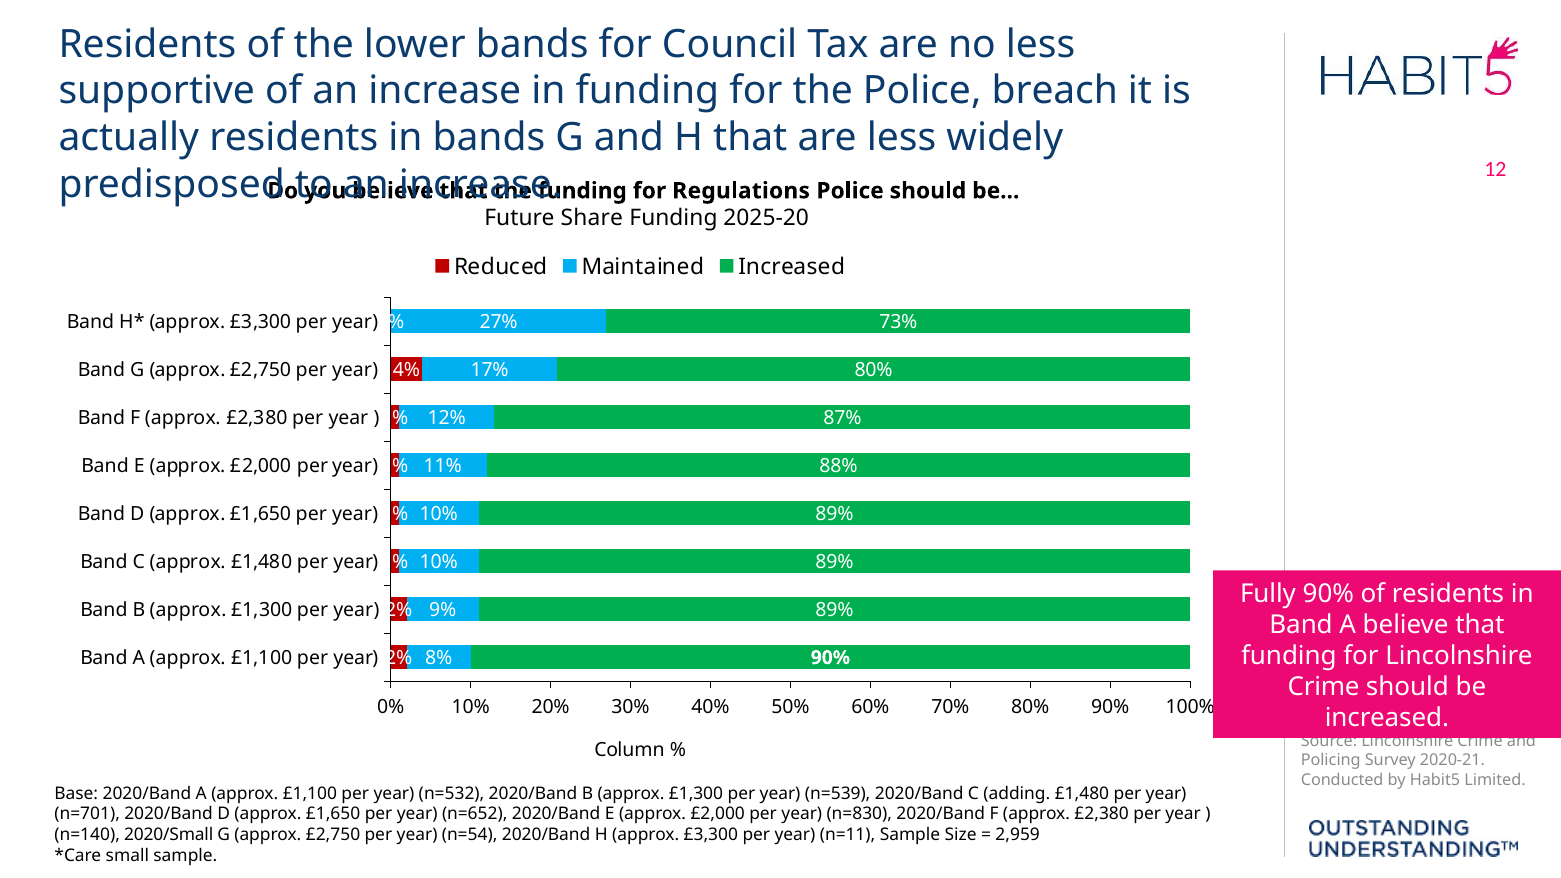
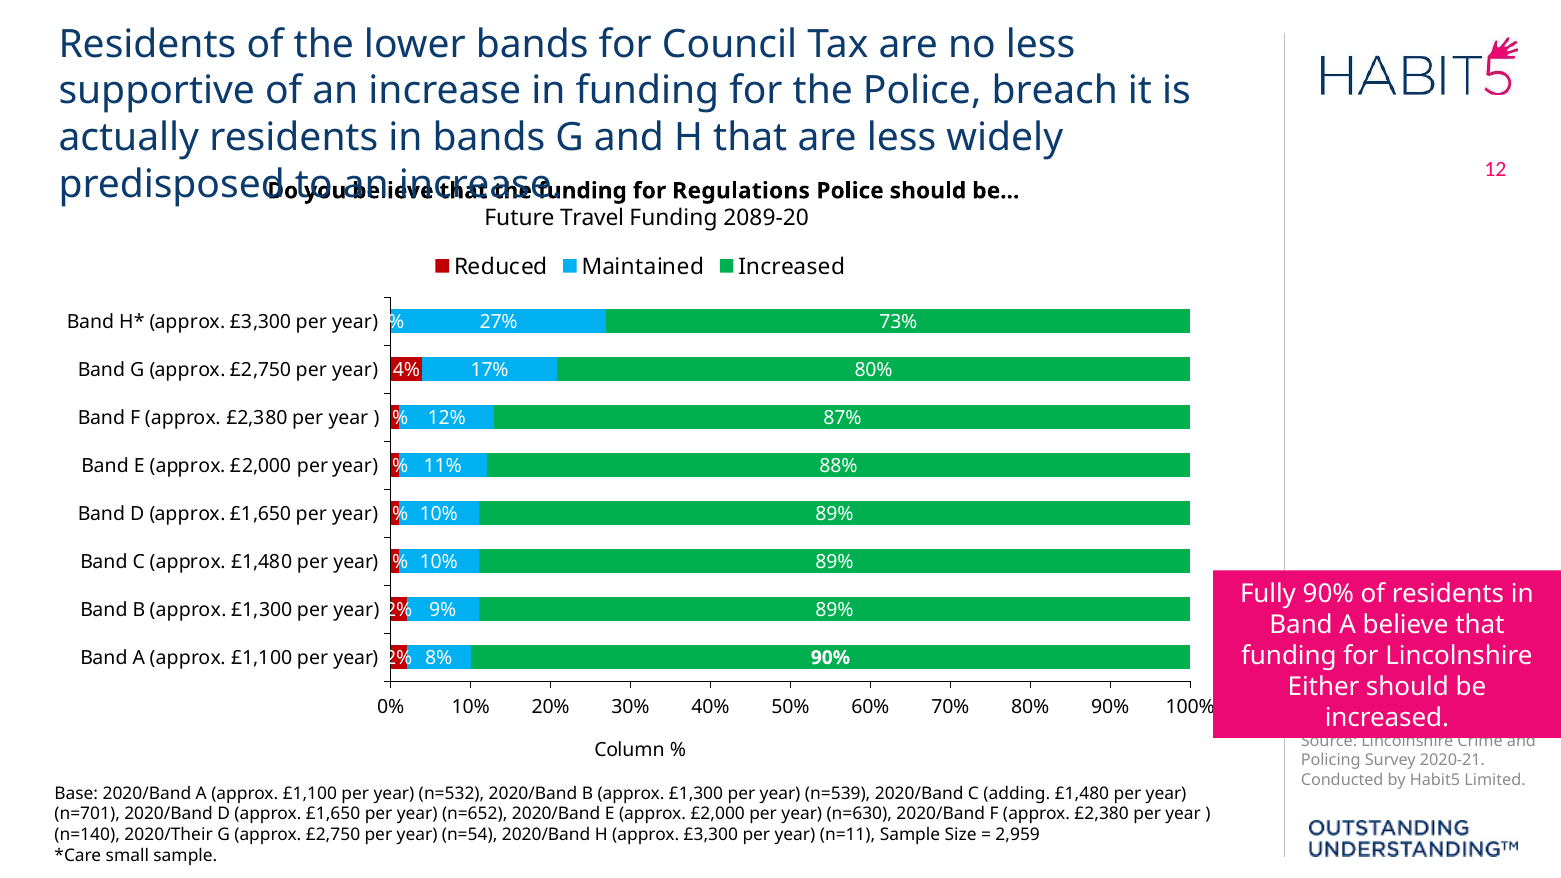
Share: Share -> Travel
2025-20: 2025-20 -> 2089-20
Crime at (1324, 687): Crime -> Either
n=830: n=830 -> n=630
2020/Small: 2020/Small -> 2020/Their
